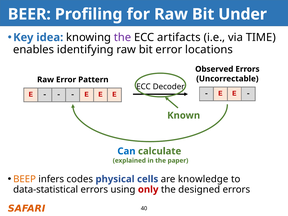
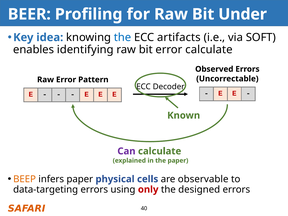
the at (123, 37) colour: purple -> blue
TIME: TIME -> SOFT
error locations: locations -> calculate
Can colour: blue -> purple
infers codes: codes -> paper
knowledge: knowledge -> observable
data-statistical: data-statistical -> data-targeting
